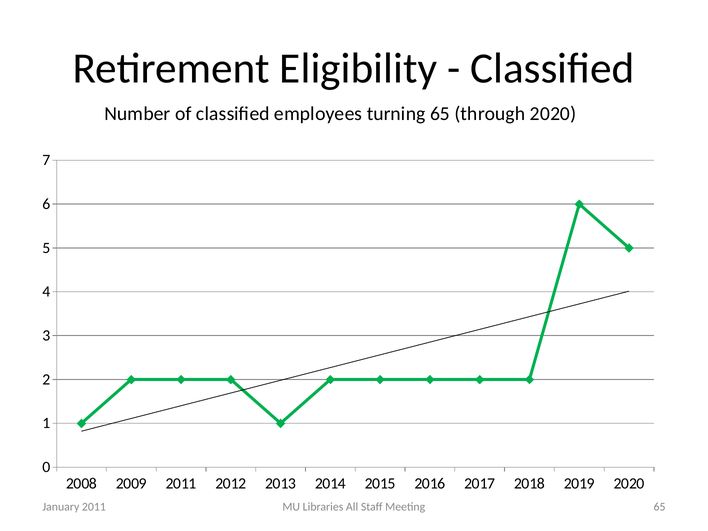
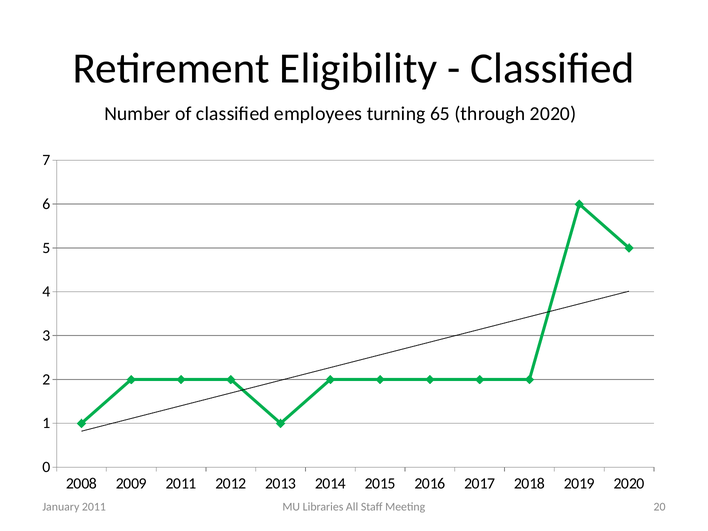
Meeting 65: 65 -> 20
